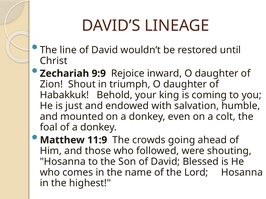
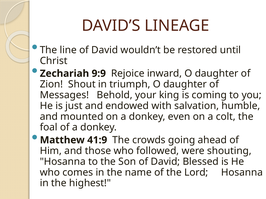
Habakkuk: Habakkuk -> Messages
11:9: 11:9 -> 41:9
